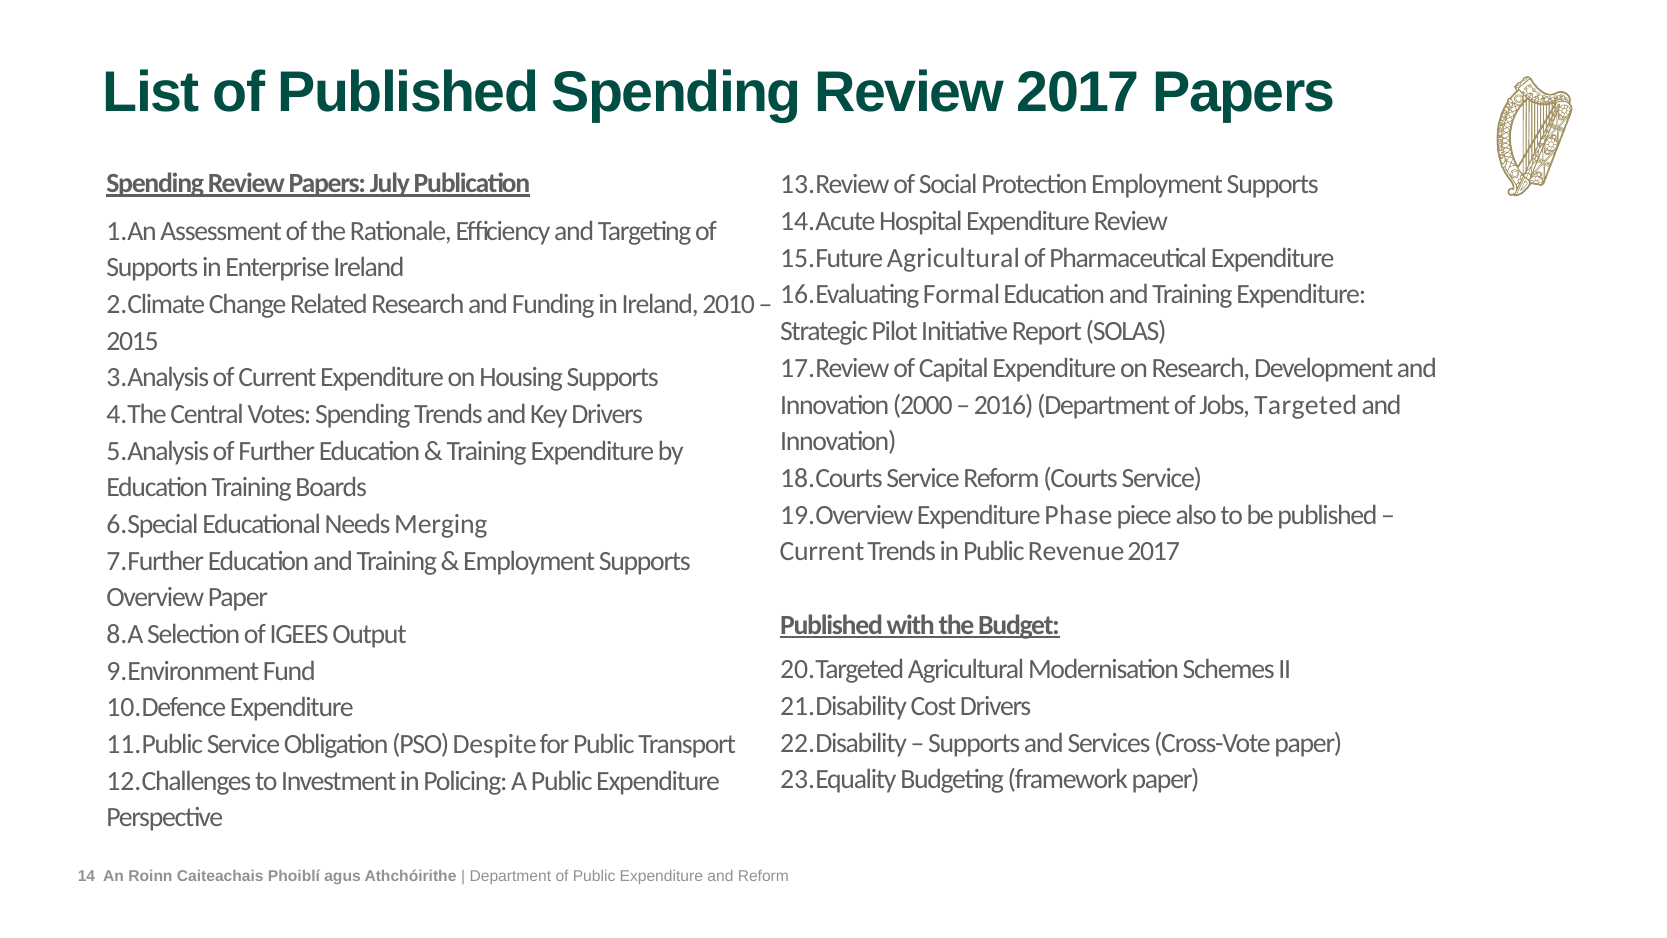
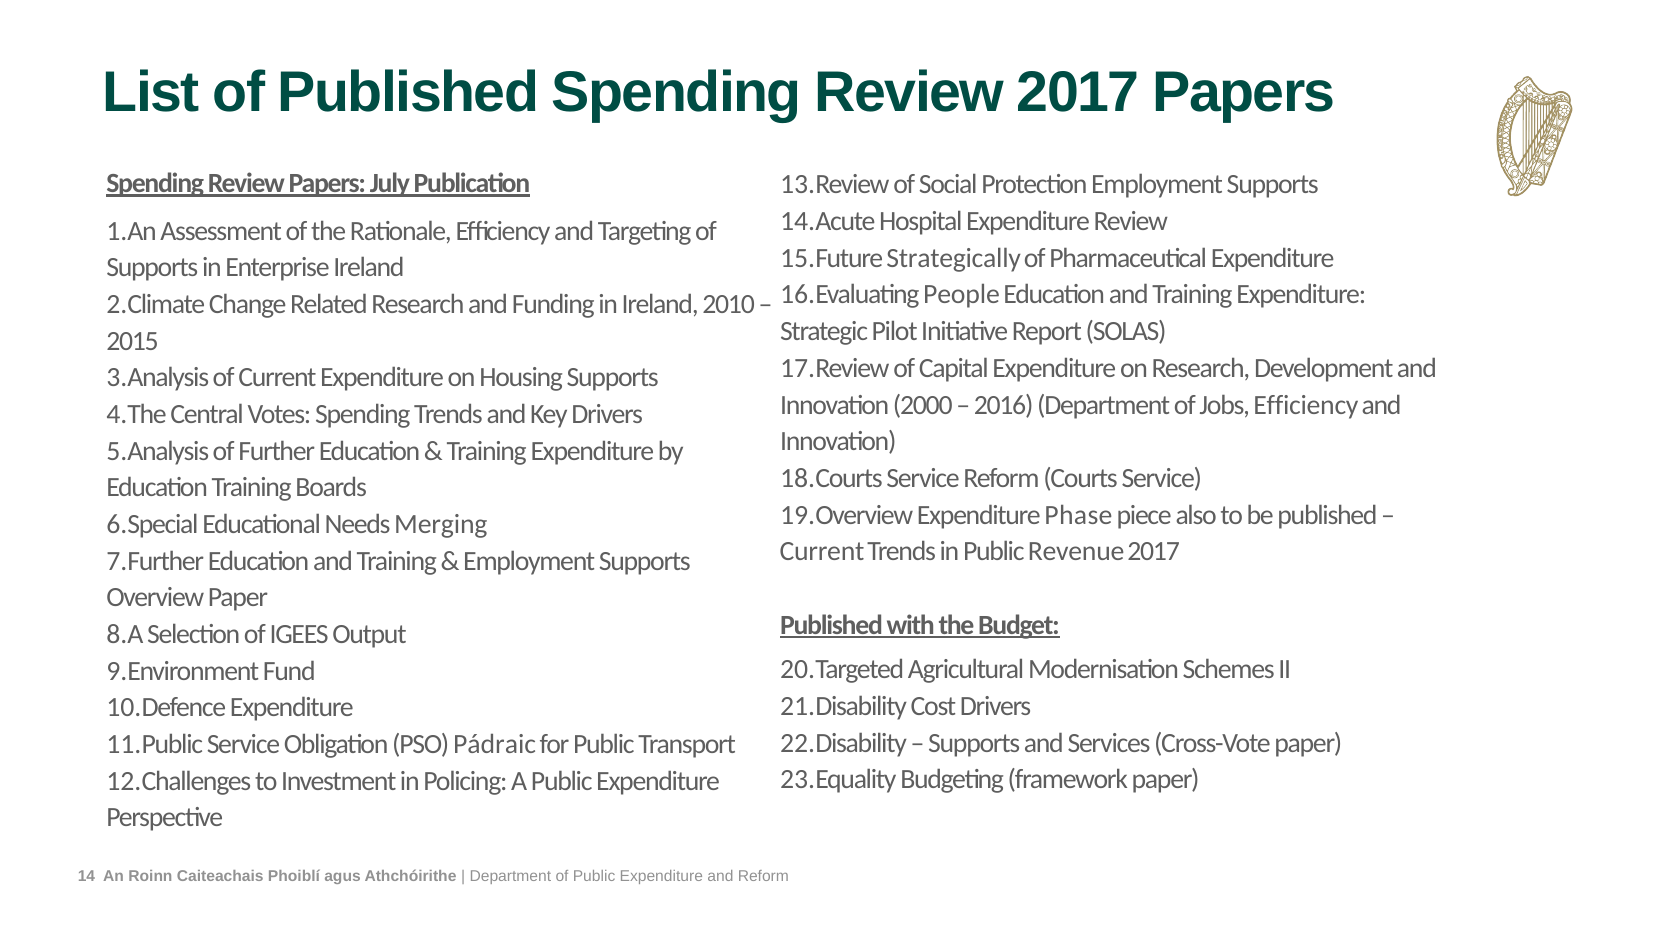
Agricultural at (953, 258): Agricultural -> Strategically
Formal: Formal -> People
Jobs Targeted: Targeted -> Efficiency
Despite: Despite -> Pádraic
